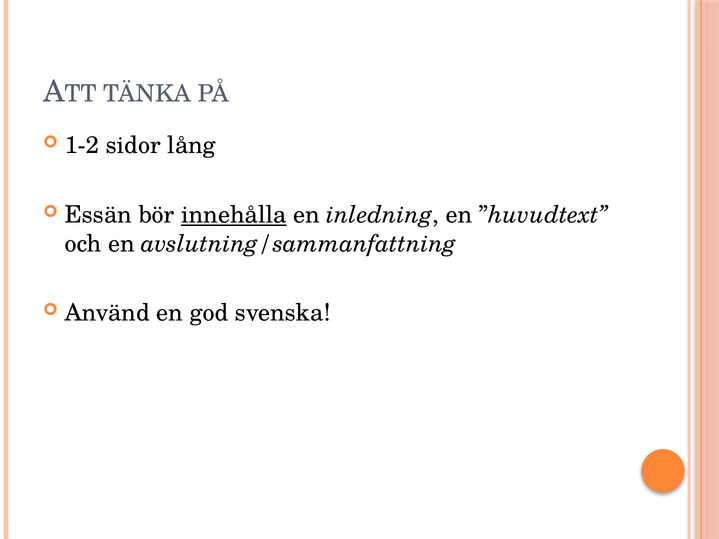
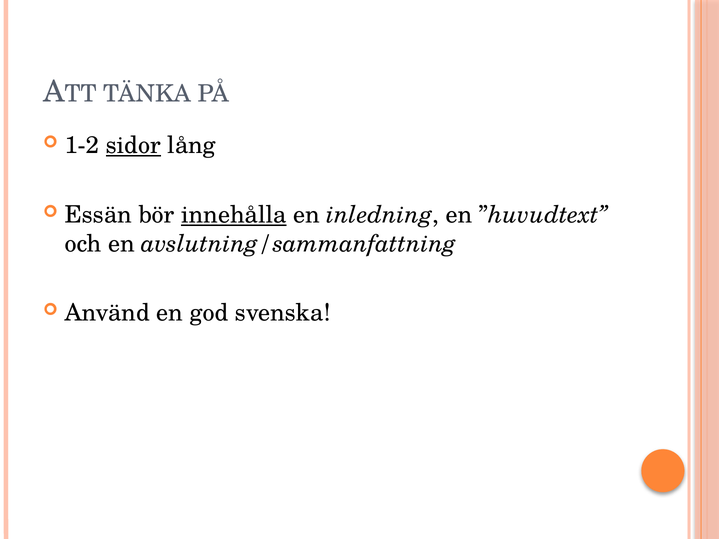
sidor underline: none -> present
